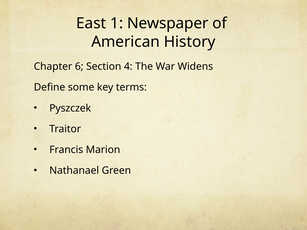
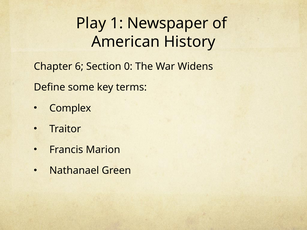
East: East -> Play
4: 4 -> 0
Pyszczek: Pyszczek -> Complex
